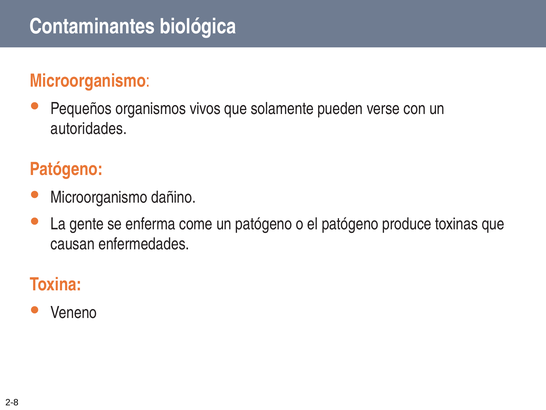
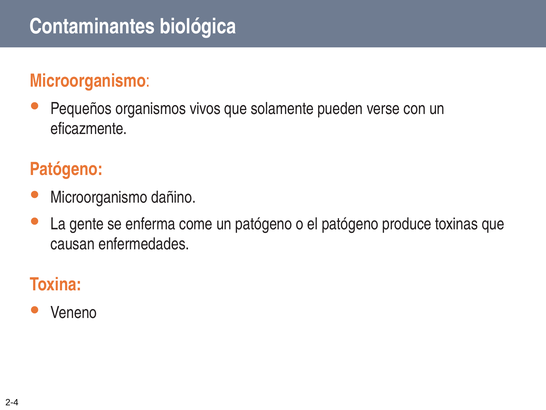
autoridades: autoridades -> eficazmente
2-8: 2-8 -> 2-4
